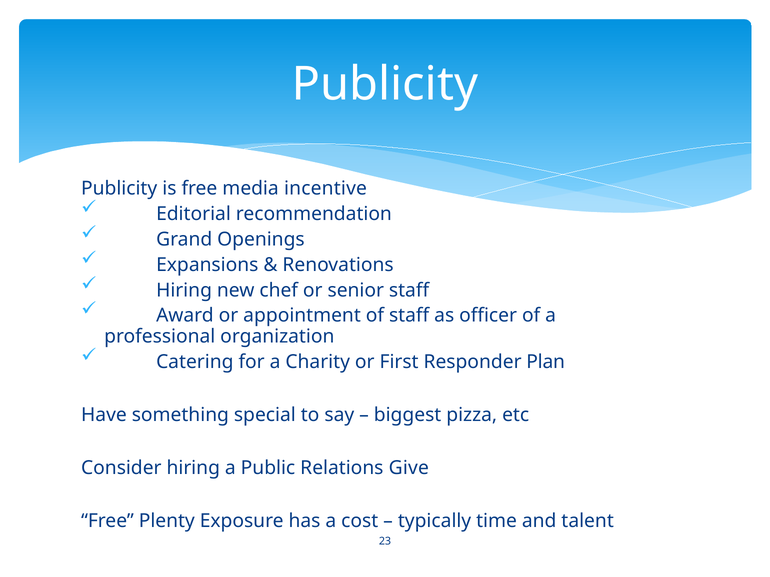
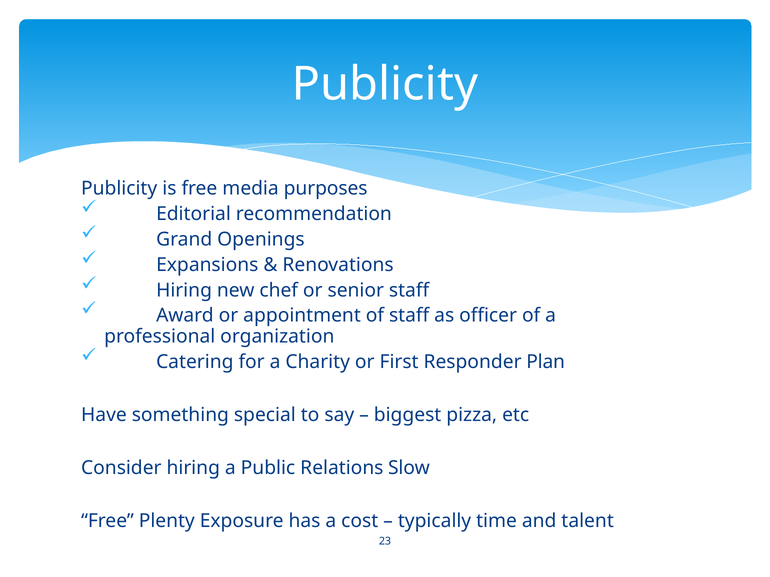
incentive: incentive -> purposes
Give: Give -> Slow
